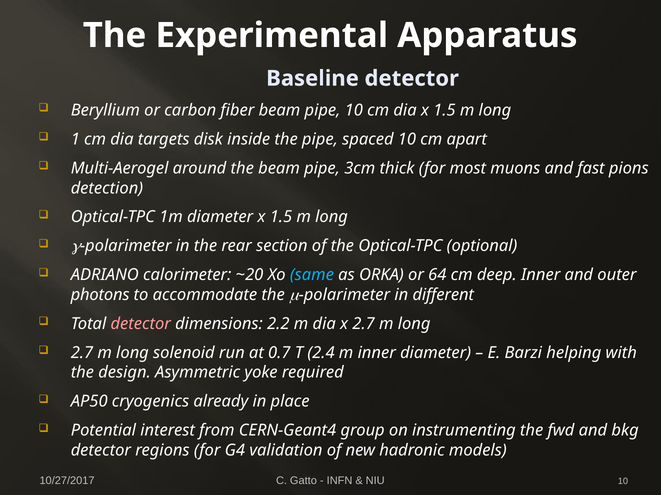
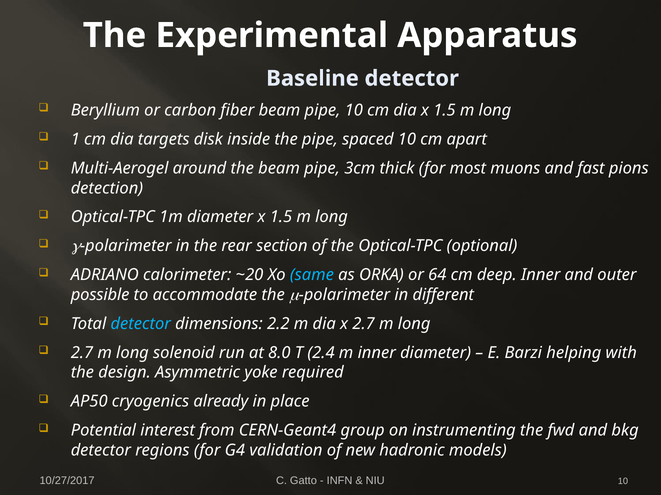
photons: photons -> possible
detector at (141, 324) colour: pink -> light blue
0.7: 0.7 -> 8.0
